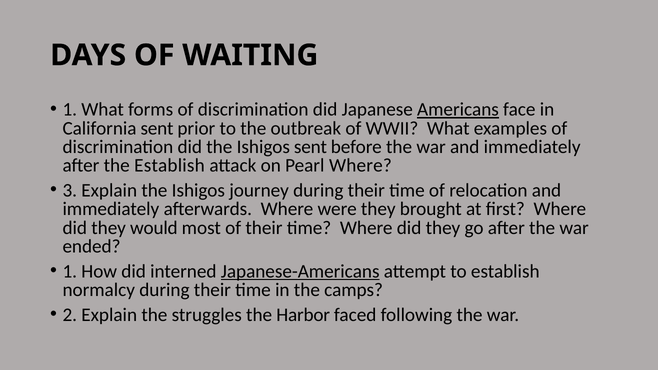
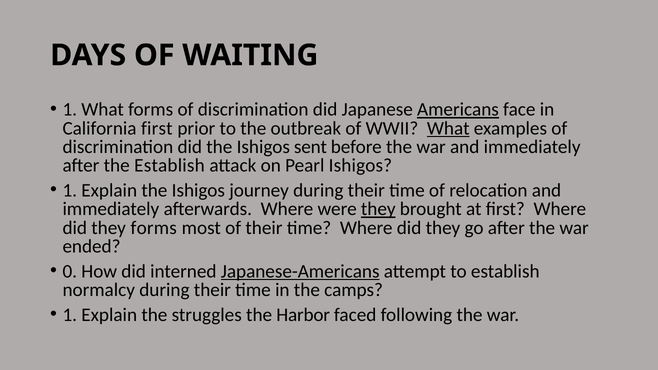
California sent: sent -> first
What at (448, 128) underline: none -> present
Pearl Where: Where -> Ishigos
3 at (70, 190): 3 -> 1
they at (378, 209) underline: none -> present
they would: would -> forms
1 at (70, 271): 1 -> 0
2 at (70, 315): 2 -> 1
